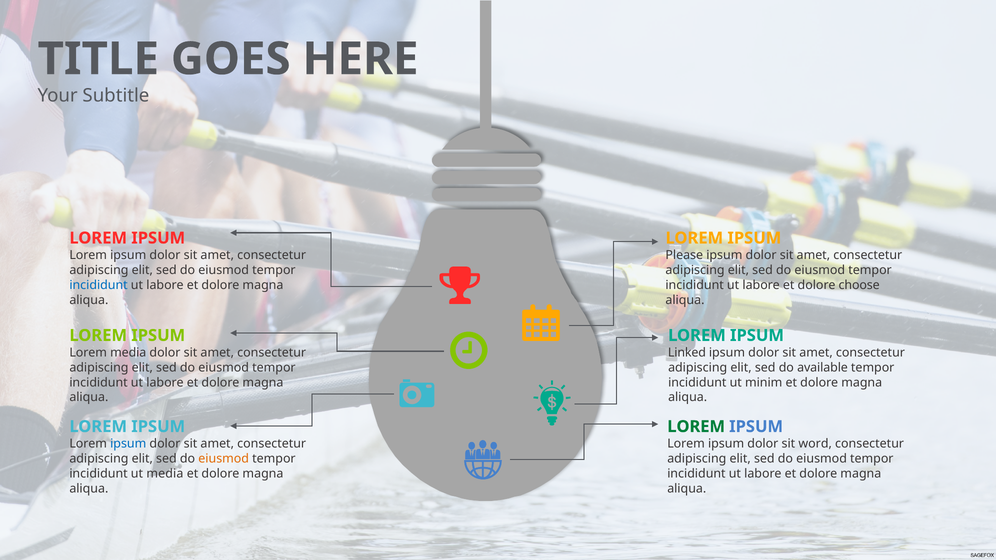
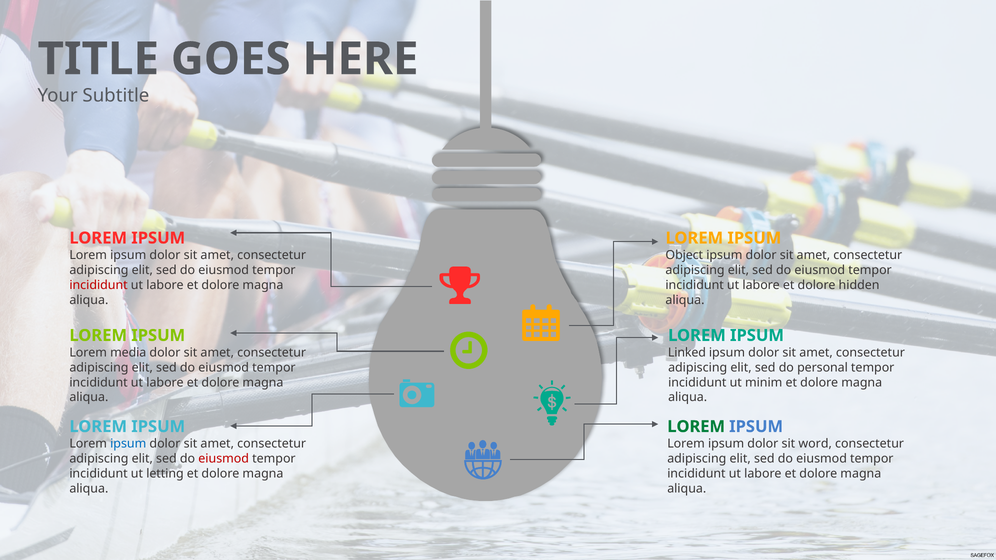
Please: Please -> Object
incididunt at (99, 285) colour: blue -> red
choose: choose -> hidden
available: available -> personal
eiusmod at (224, 459) colour: orange -> red
ut media: media -> letting
